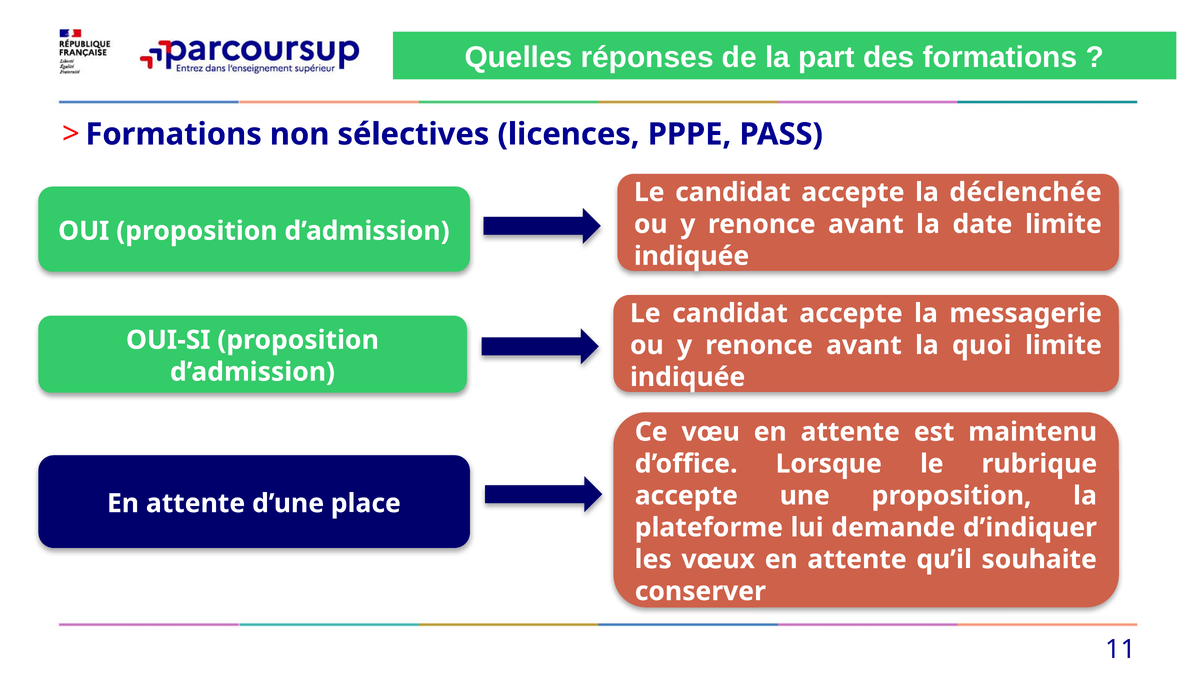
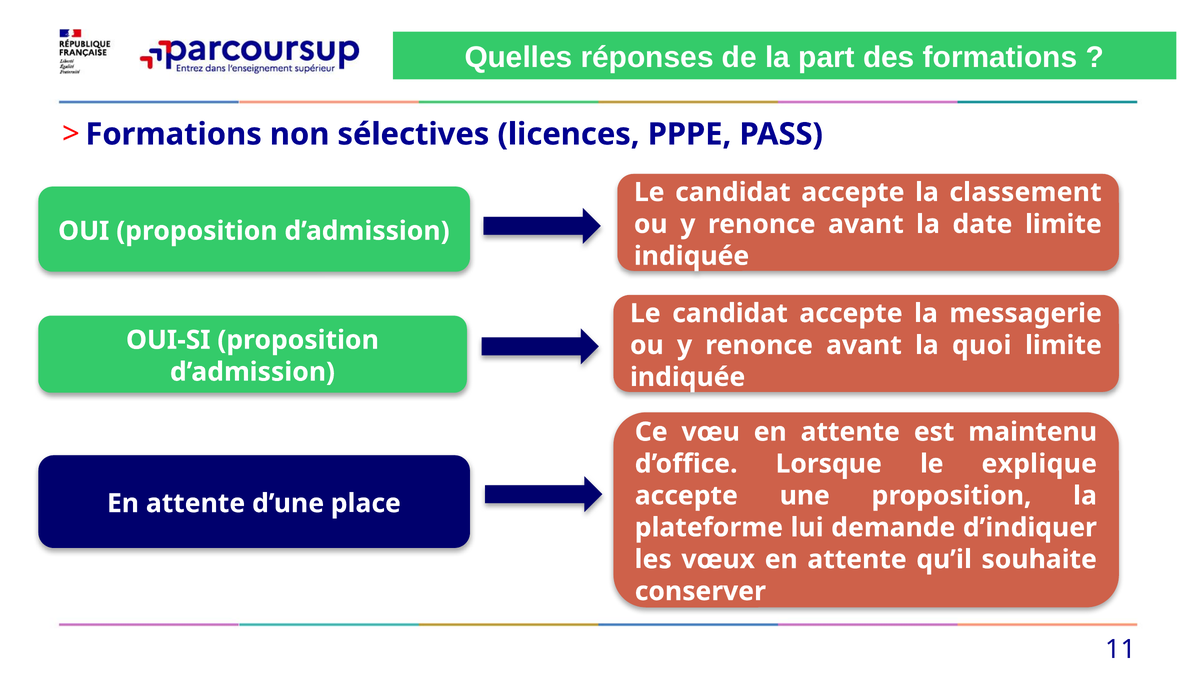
déclenchée: déclenchée -> classement
rubrique: rubrique -> explique
